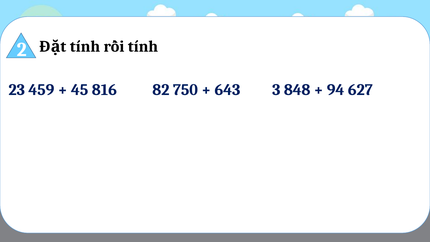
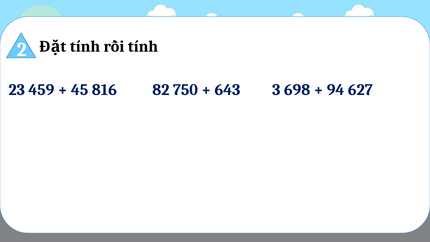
848: 848 -> 698
